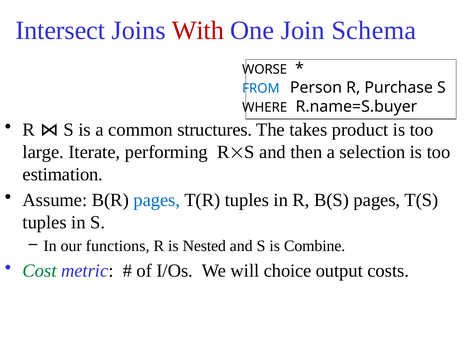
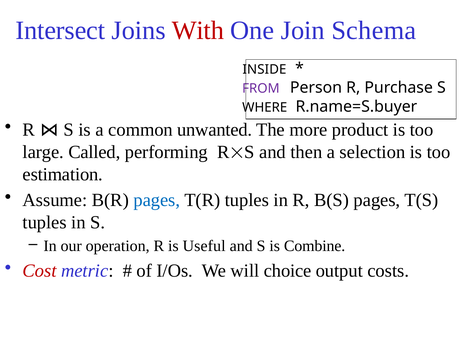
WORSE: WORSE -> INSIDE
FROM colour: blue -> purple
structures: structures -> unwanted
takes: takes -> more
Iterate: Iterate -> Called
functions: functions -> operation
Nested: Nested -> Useful
Cost colour: green -> red
